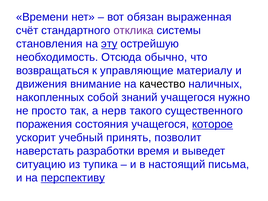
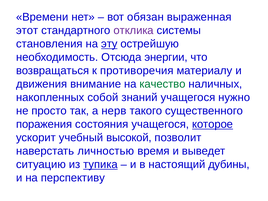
счёт: счёт -> этот
обычно: обычно -> энергии
управляющие: управляющие -> противоречия
качество colour: black -> green
принять: принять -> высокой
разработки: разработки -> личностью
тупика underline: none -> present
письма: письма -> дубины
перспективу underline: present -> none
